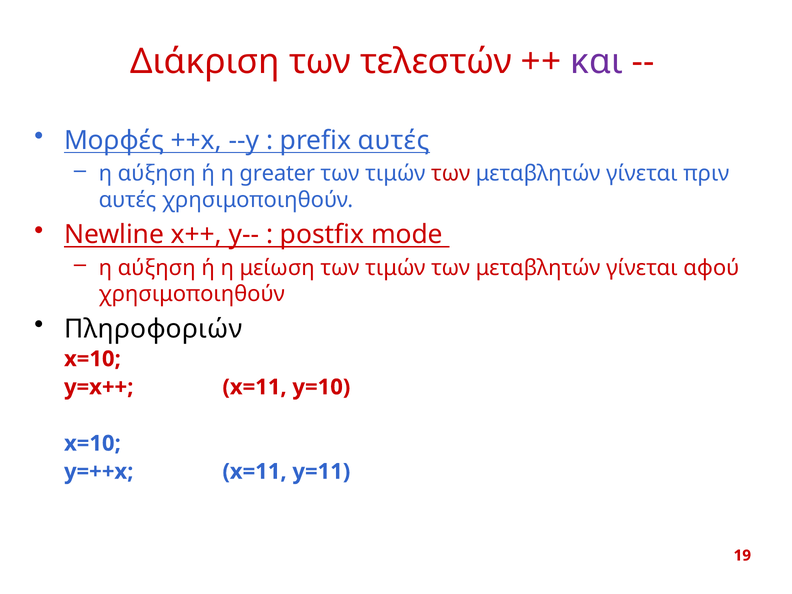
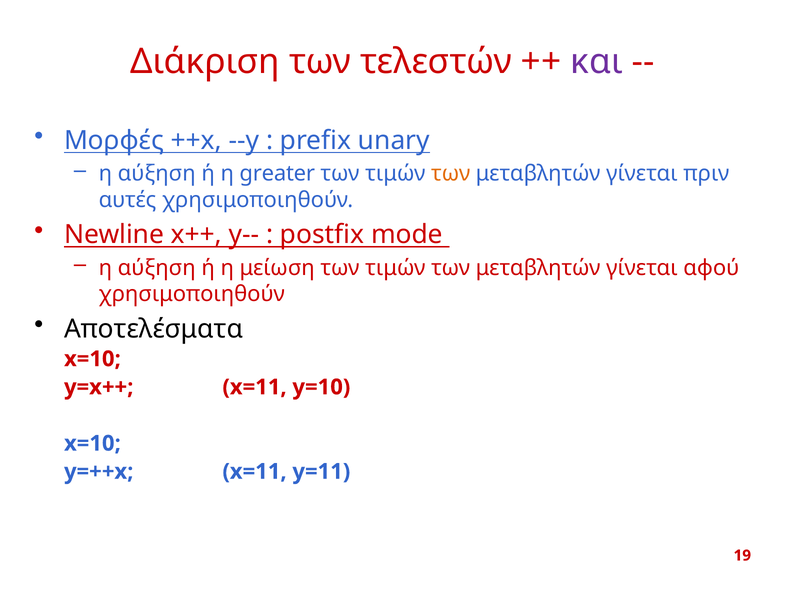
prefix αυτές: αυτές -> unary
των at (451, 174) colour: red -> orange
Πληροφοριών: Πληροφοριών -> Αποτελέσματα
